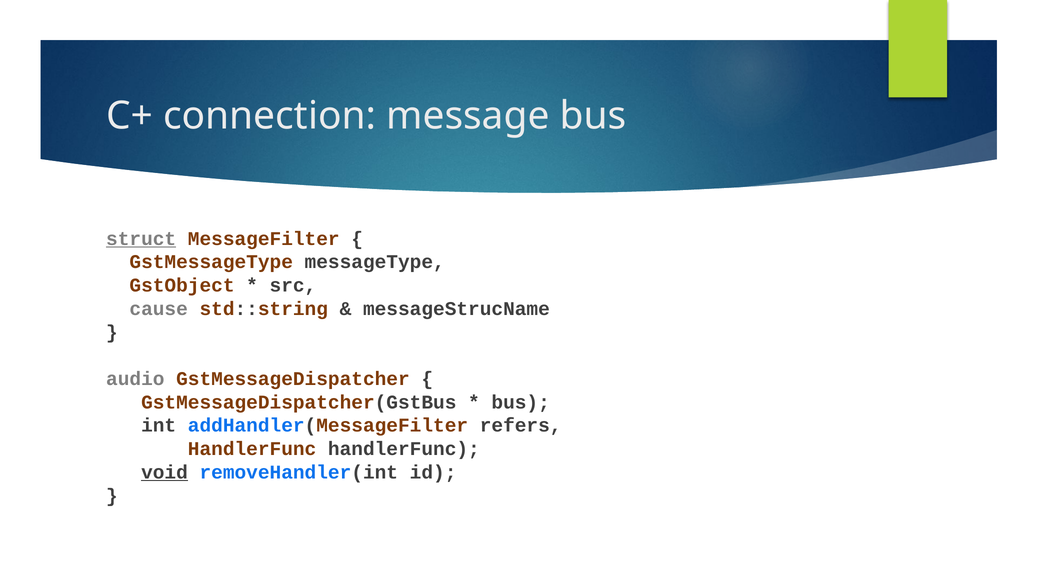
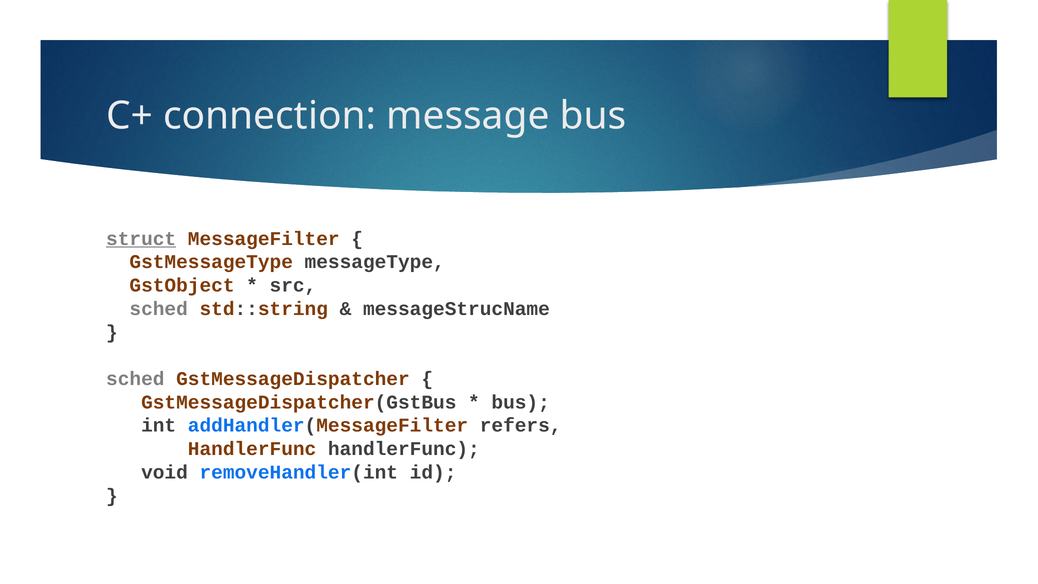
cause at (159, 309): cause -> sched
audio at (135, 379): audio -> sched
void underline: present -> none
